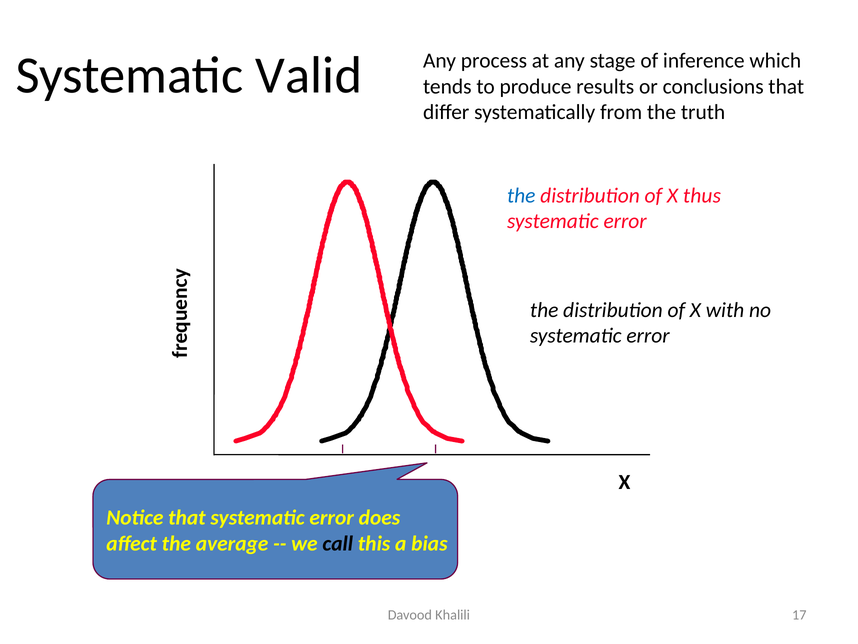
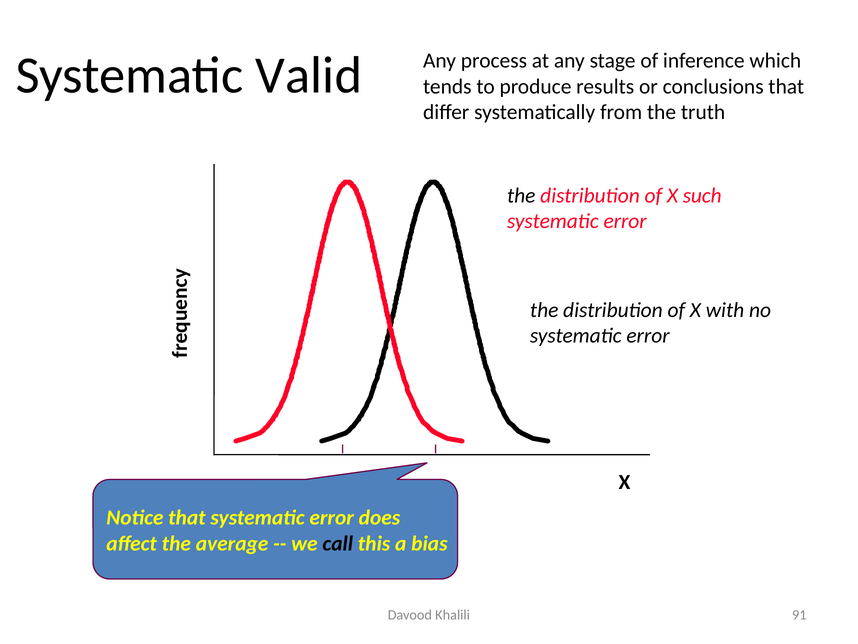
the at (521, 195) colour: blue -> black
thus: thus -> such
17: 17 -> 91
